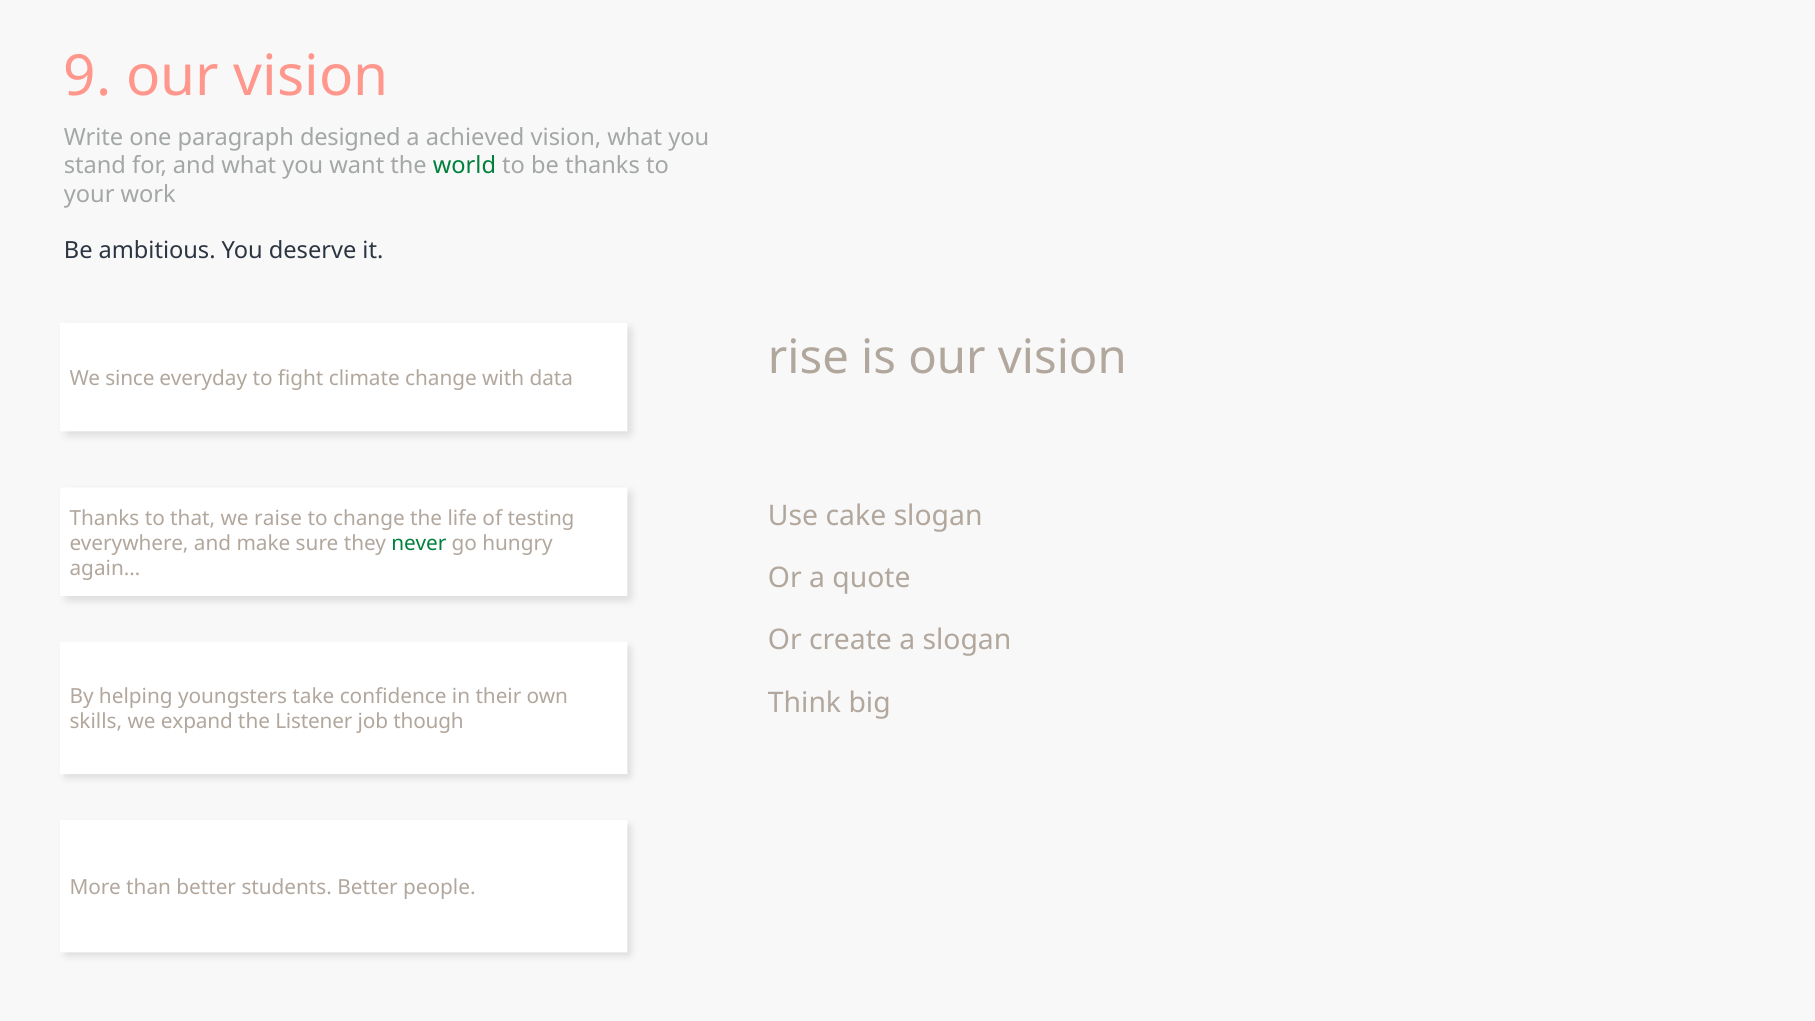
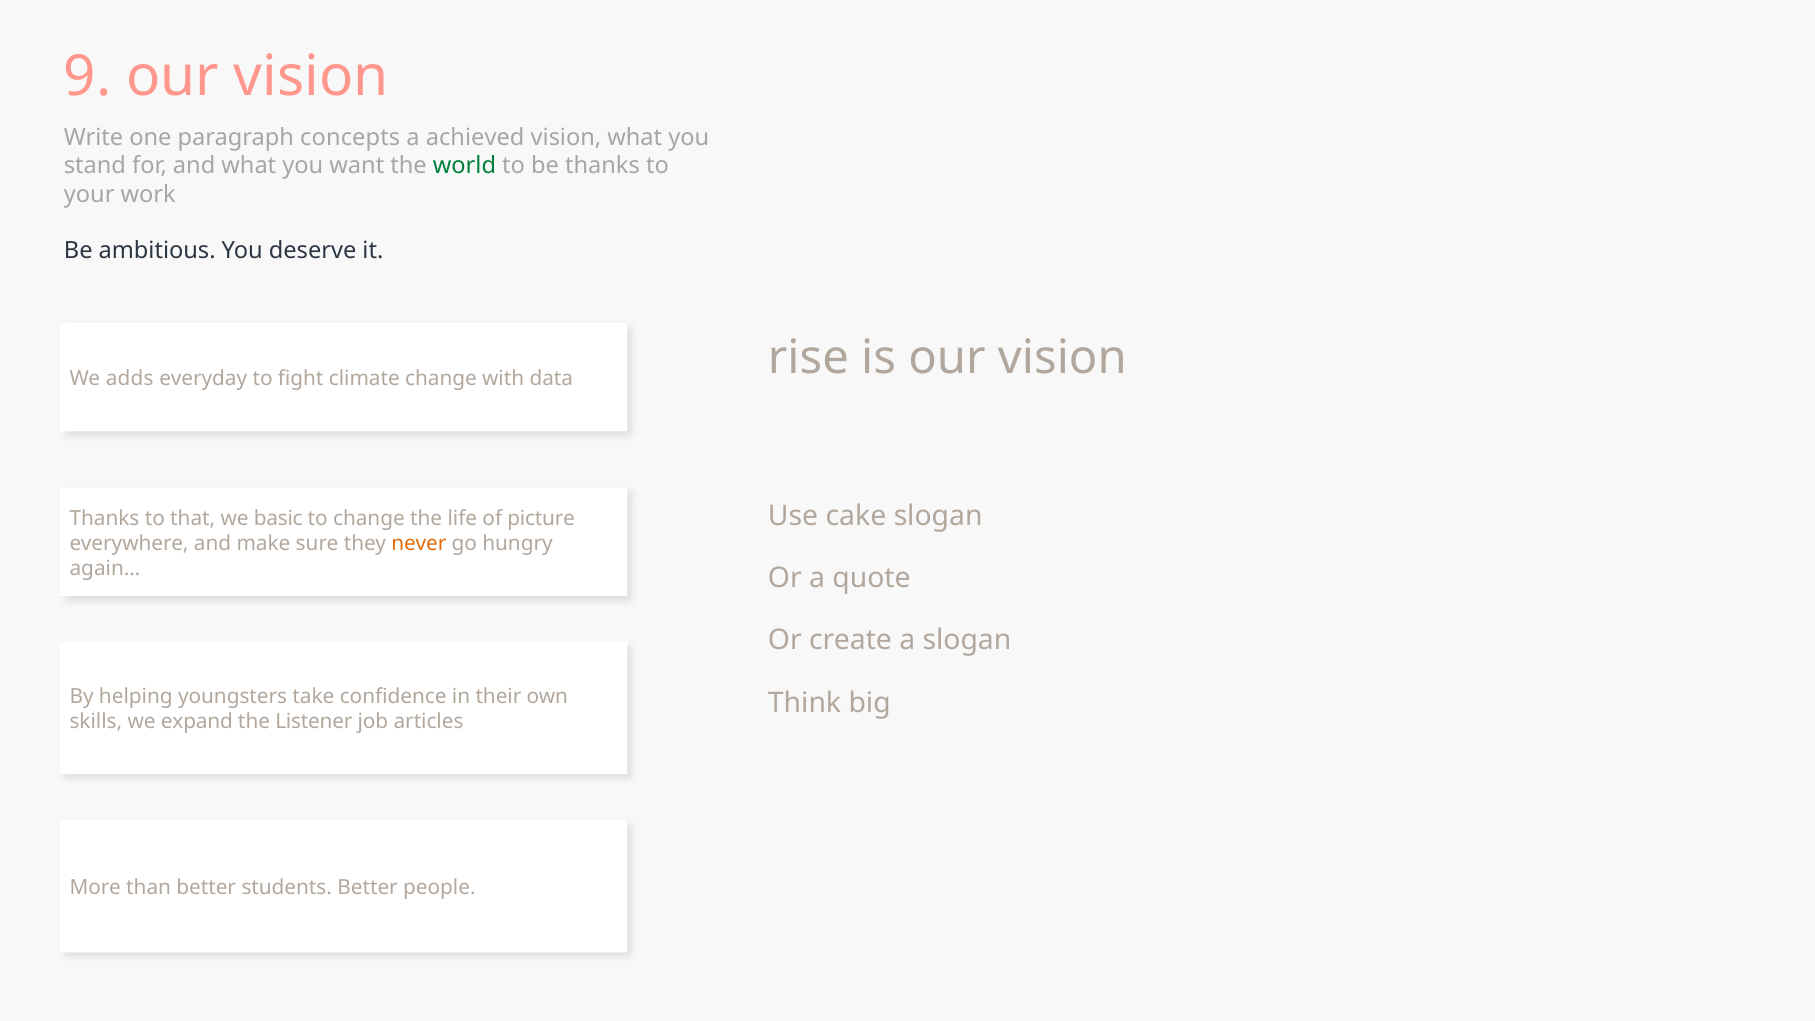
designed: designed -> concepts
since: since -> adds
raise: raise -> basic
testing: testing -> picture
never colour: green -> orange
though: though -> articles
